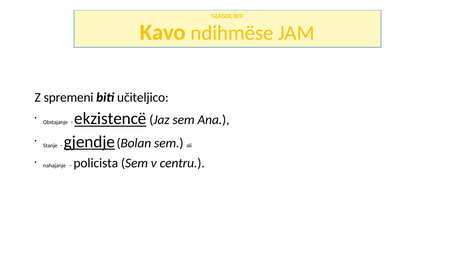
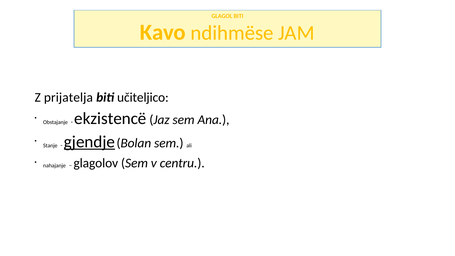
spremeni: spremeni -> prijatelja
ekzistencë underline: present -> none
policista: policista -> glagolov
